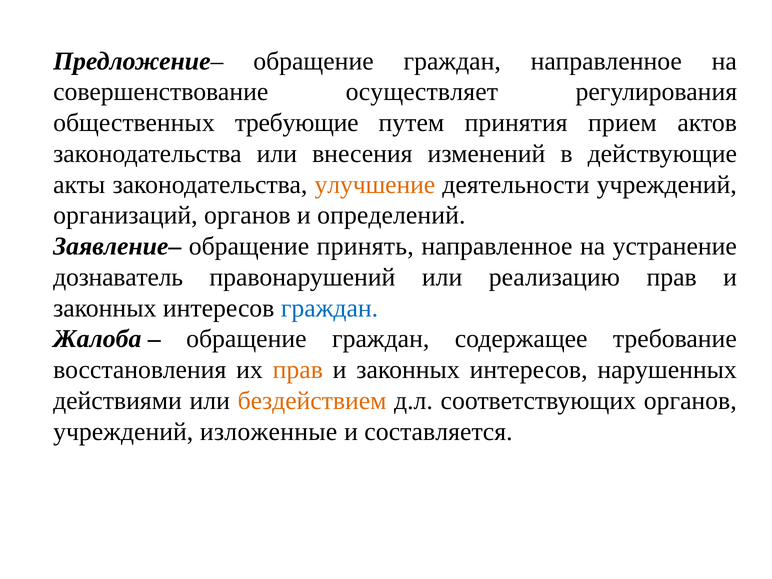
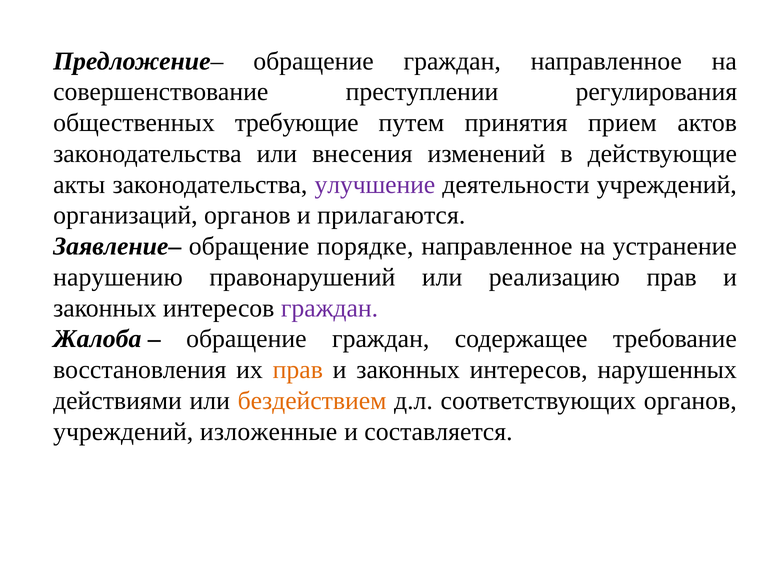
осуществляет: осуществляет -> преступлении
улучшение colour: orange -> purple
определений: определений -> прилагаются
принять: принять -> порядке
дознаватель: дознаватель -> нарушению
граждан at (330, 308) colour: blue -> purple
